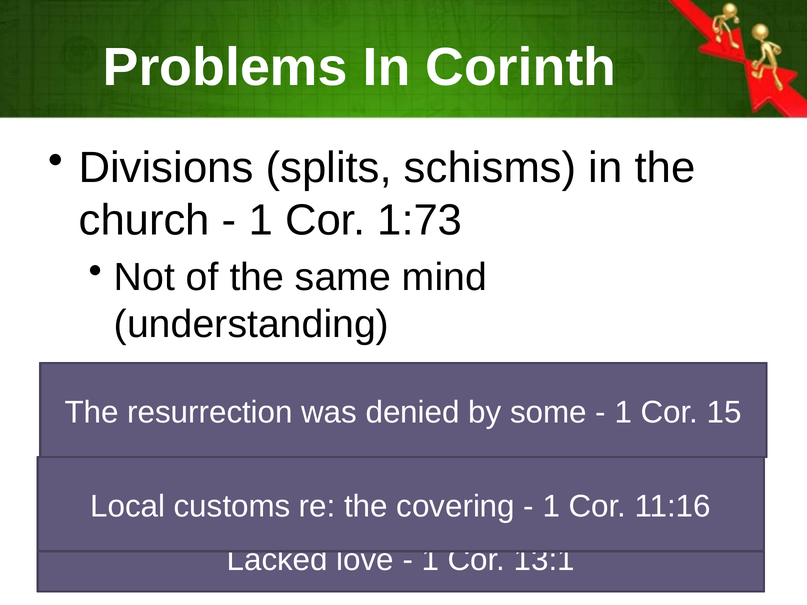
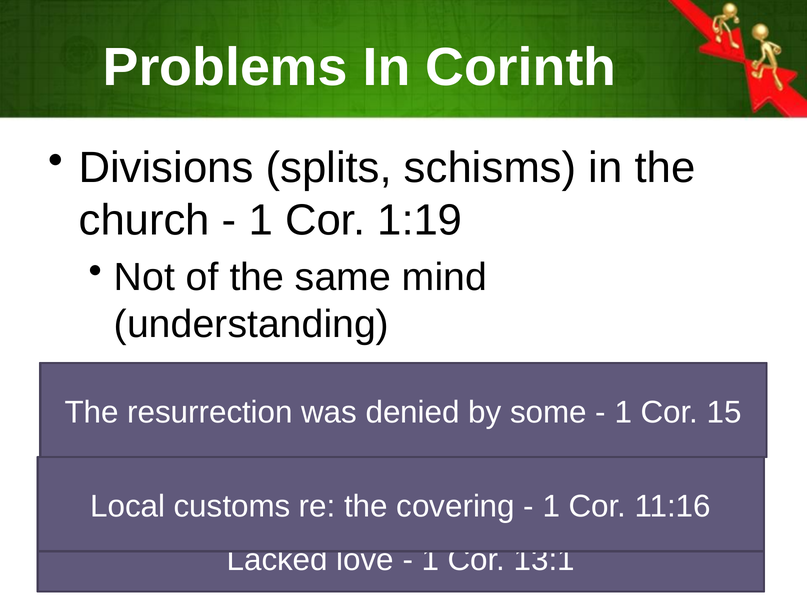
1:73: 1:73 -> 1:19
